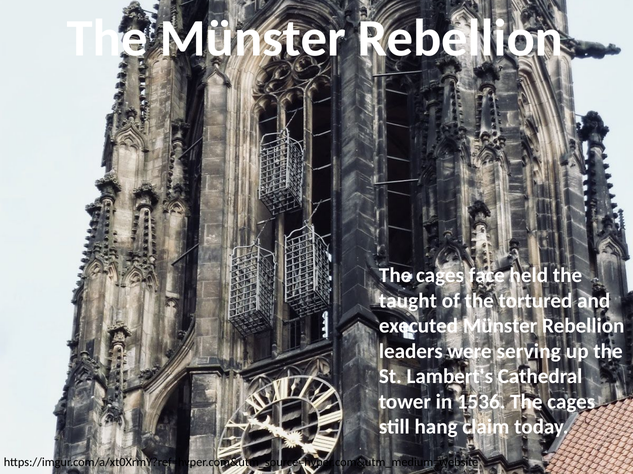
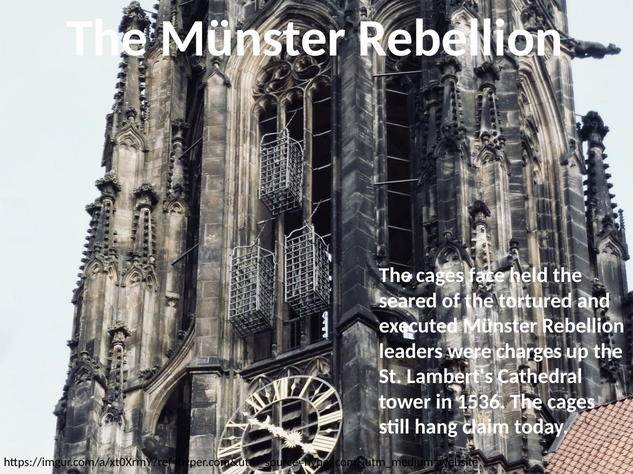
taught: taught -> seared
serving: serving -> charges
